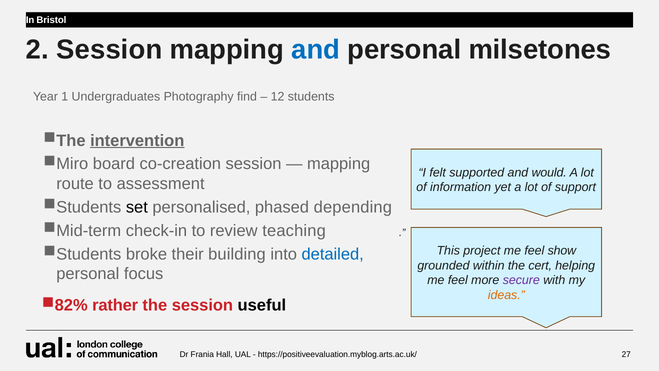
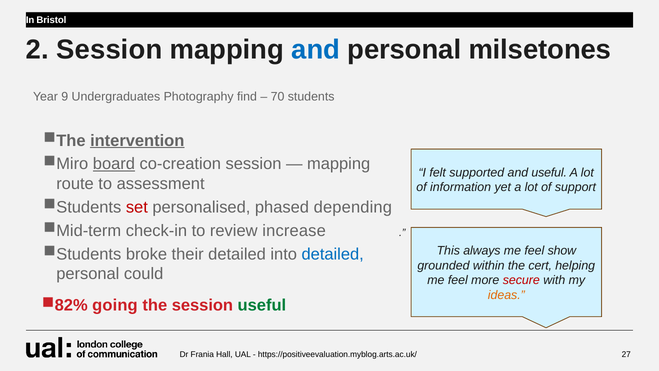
1: 1 -> 9
12: 12 -> 70
board underline: none -> present
and would: would -> useful
set colour: black -> red
teaching: teaching -> increase
project: project -> always
their building: building -> detailed
focus: focus -> could
secure colour: purple -> red
rather: rather -> going
useful at (262, 305) colour: black -> green
